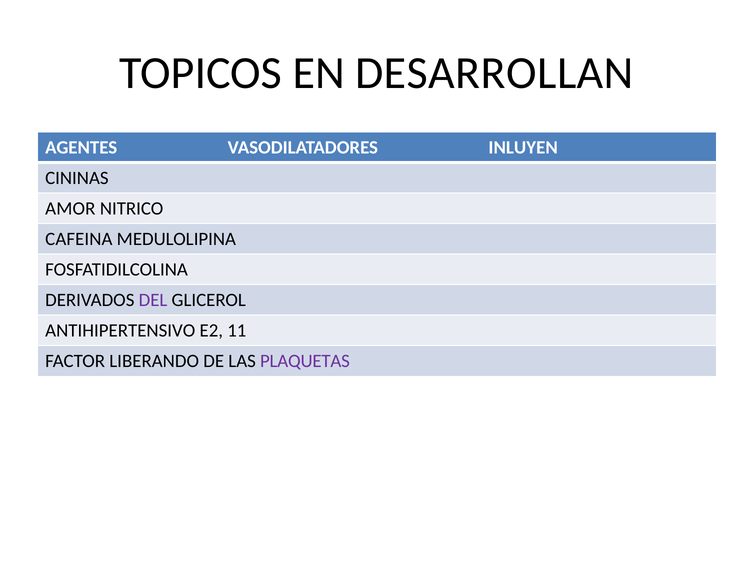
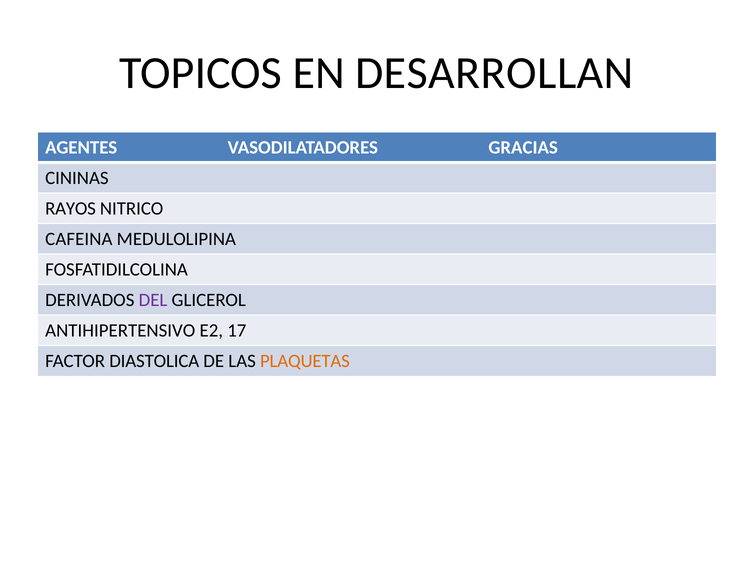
INLUYEN: INLUYEN -> GRACIAS
AMOR: AMOR -> RAYOS
11: 11 -> 17
LIBERANDO: LIBERANDO -> DIASTOLICA
PLAQUETAS colour: purple -> orange
